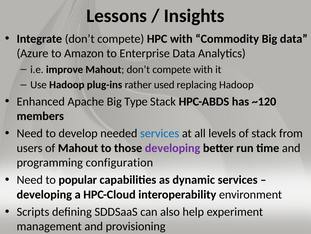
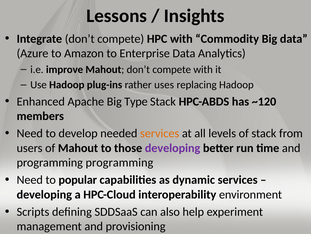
used: used -> uses
services at (160, 133) colour: blue -> orange
programming configuration: configuration -> programming
